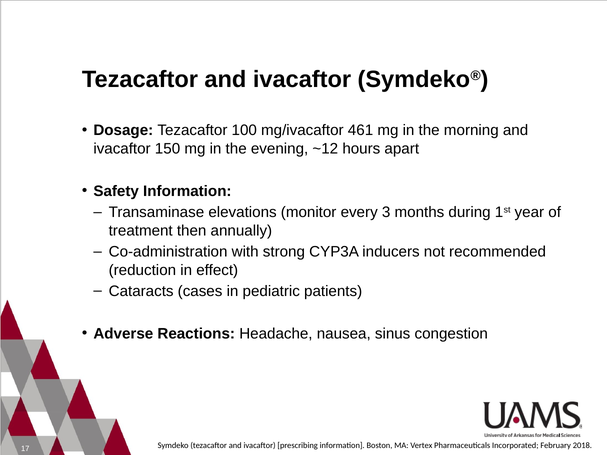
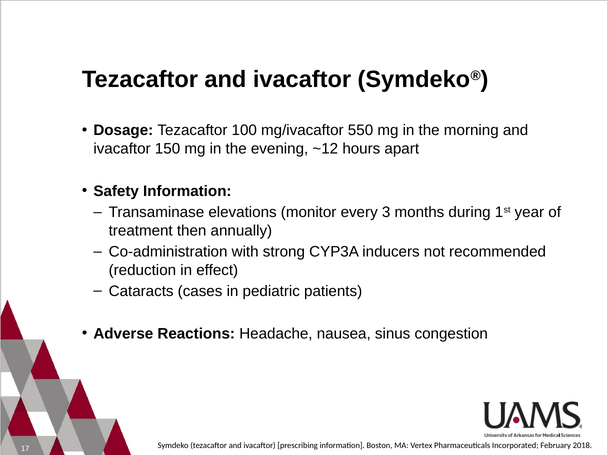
461: 461 -> 550
